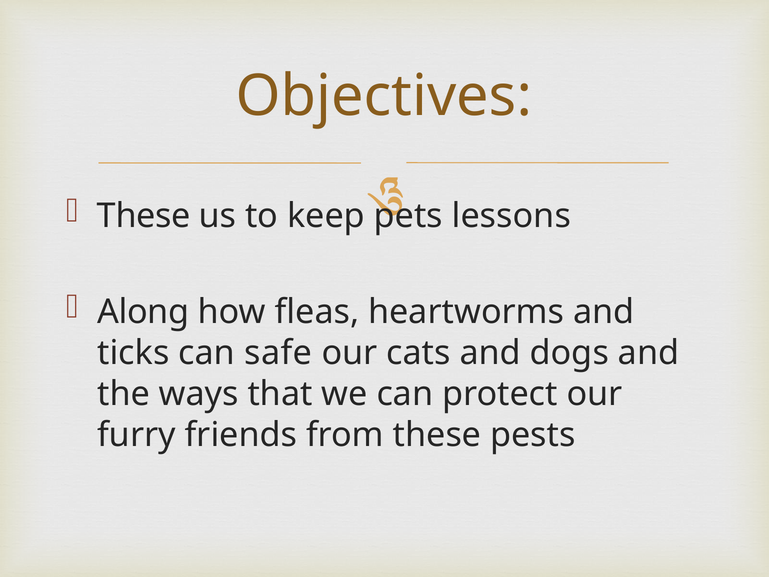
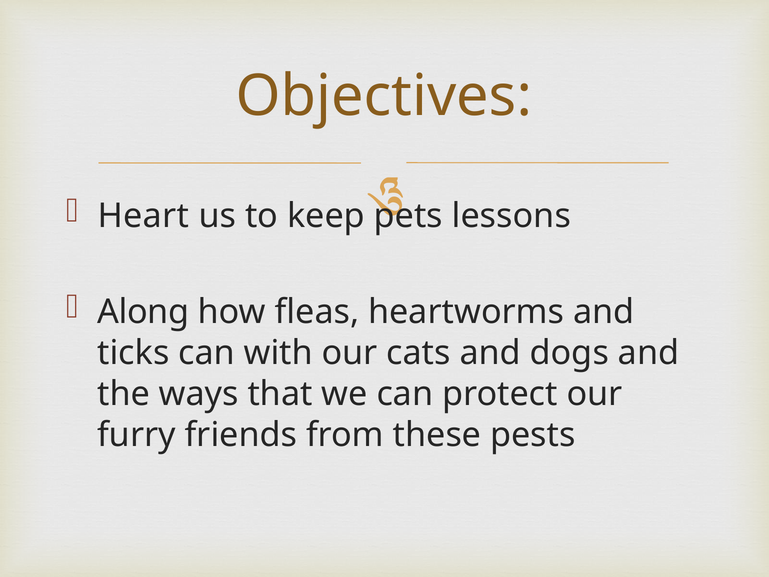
These at (144, 216): These -> Heart
safe: safe -> with
